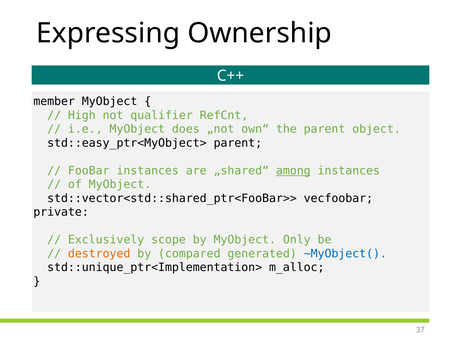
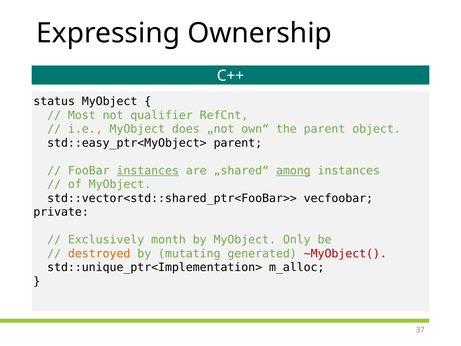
member: member -> status
High: High -> Most
instances at (148, 170) underline: none -> present
scope: scope -> month
compared: compared -> mutating
~MyObject( colour: blue -> red
